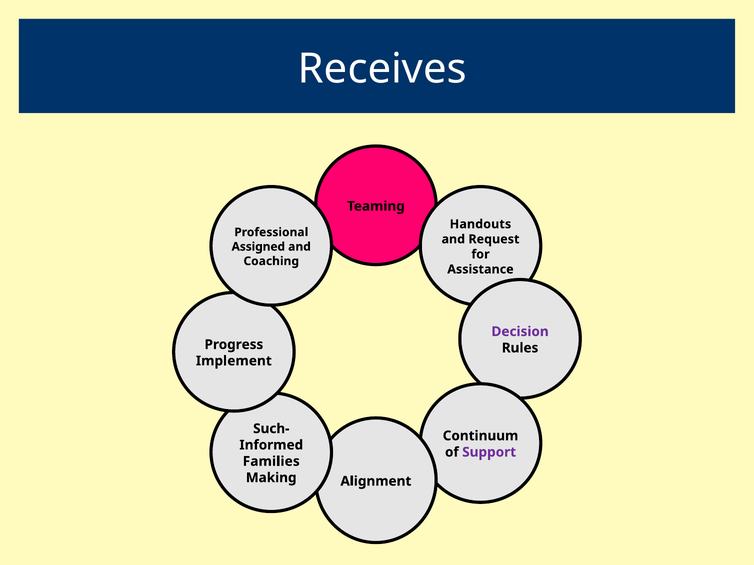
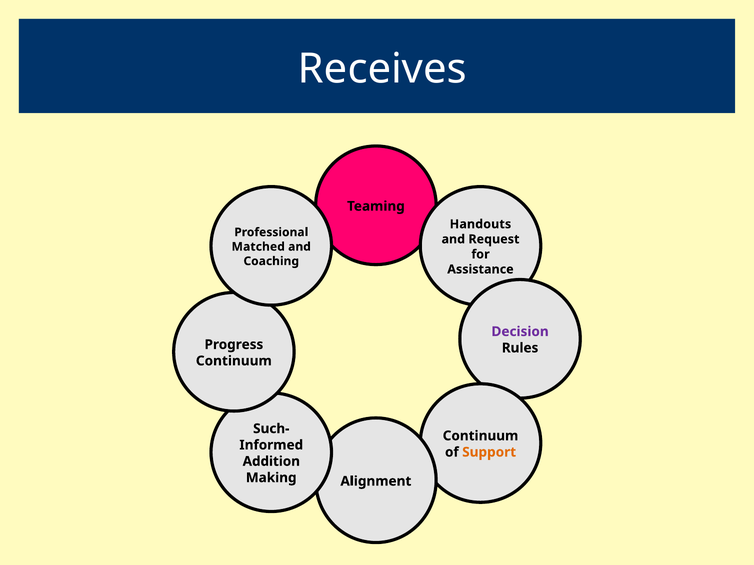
Assigned: Assigned -> Matched
Implement at (234, 361): Implement -> Continuum
Support colour: purple -> orange
Families: Families -> Addition
